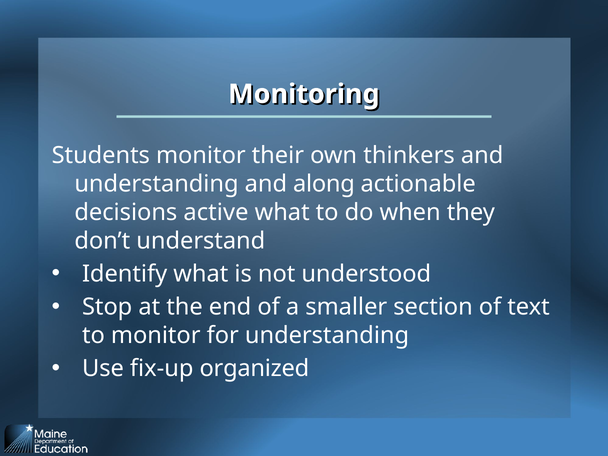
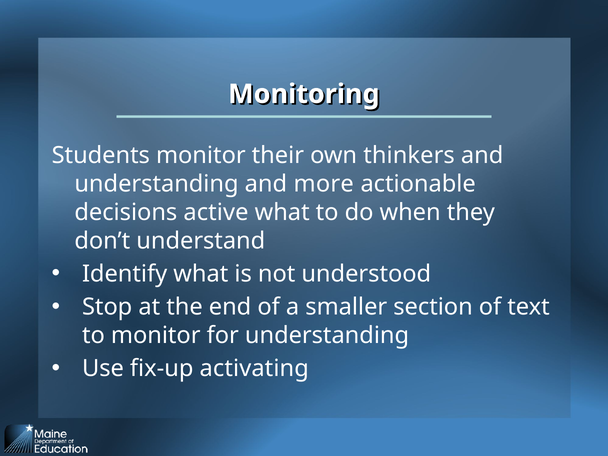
along: along -> more
organized: organized -> activating
